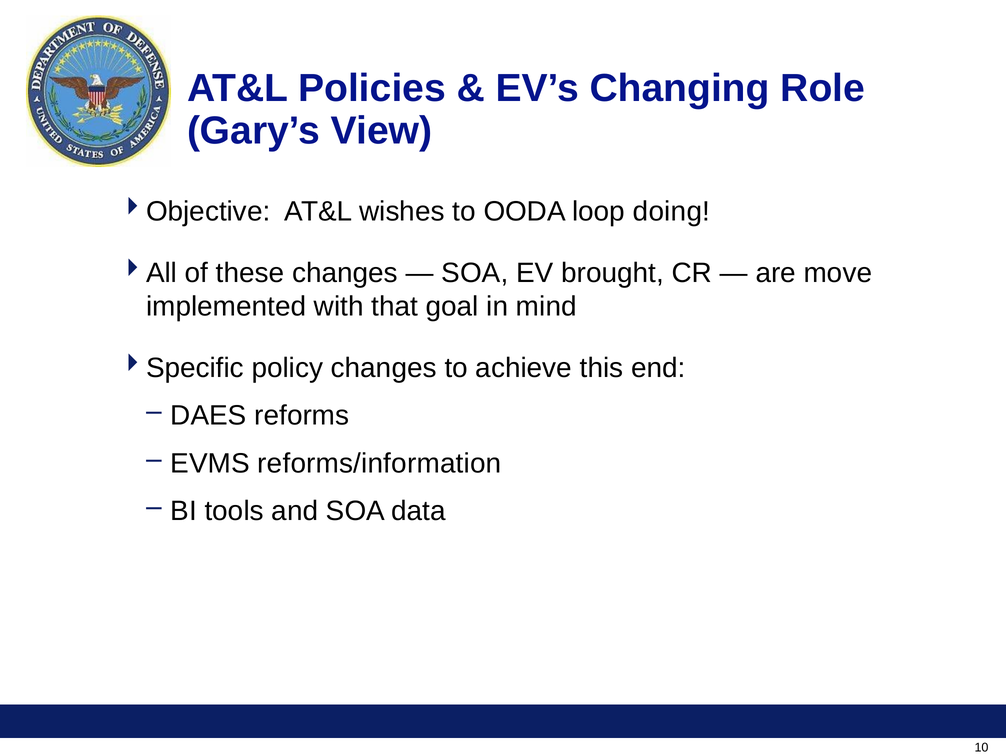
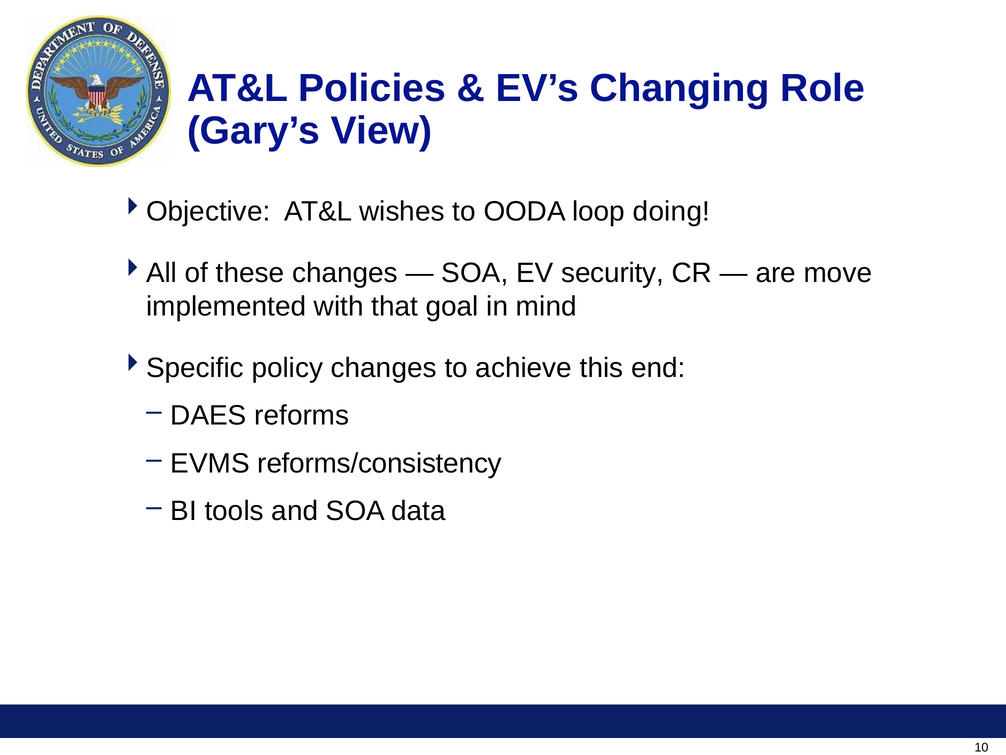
brought: brought -> security
reforms/information: reforms/information -> reforms/consistency
